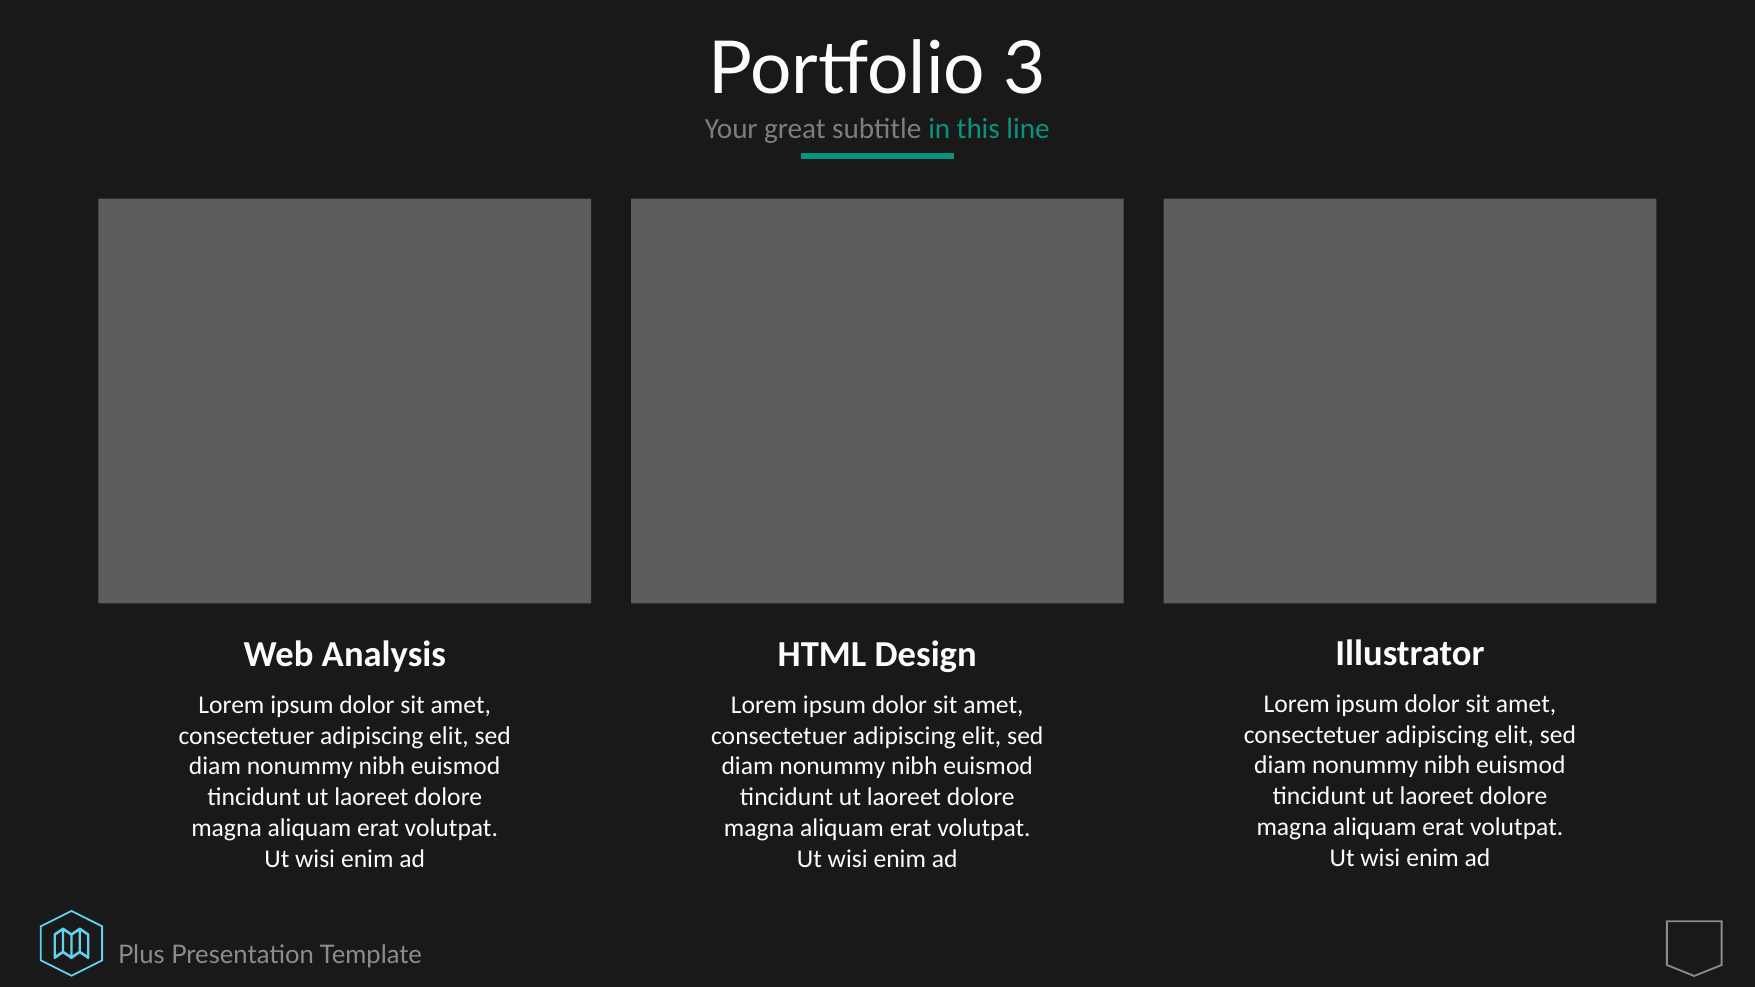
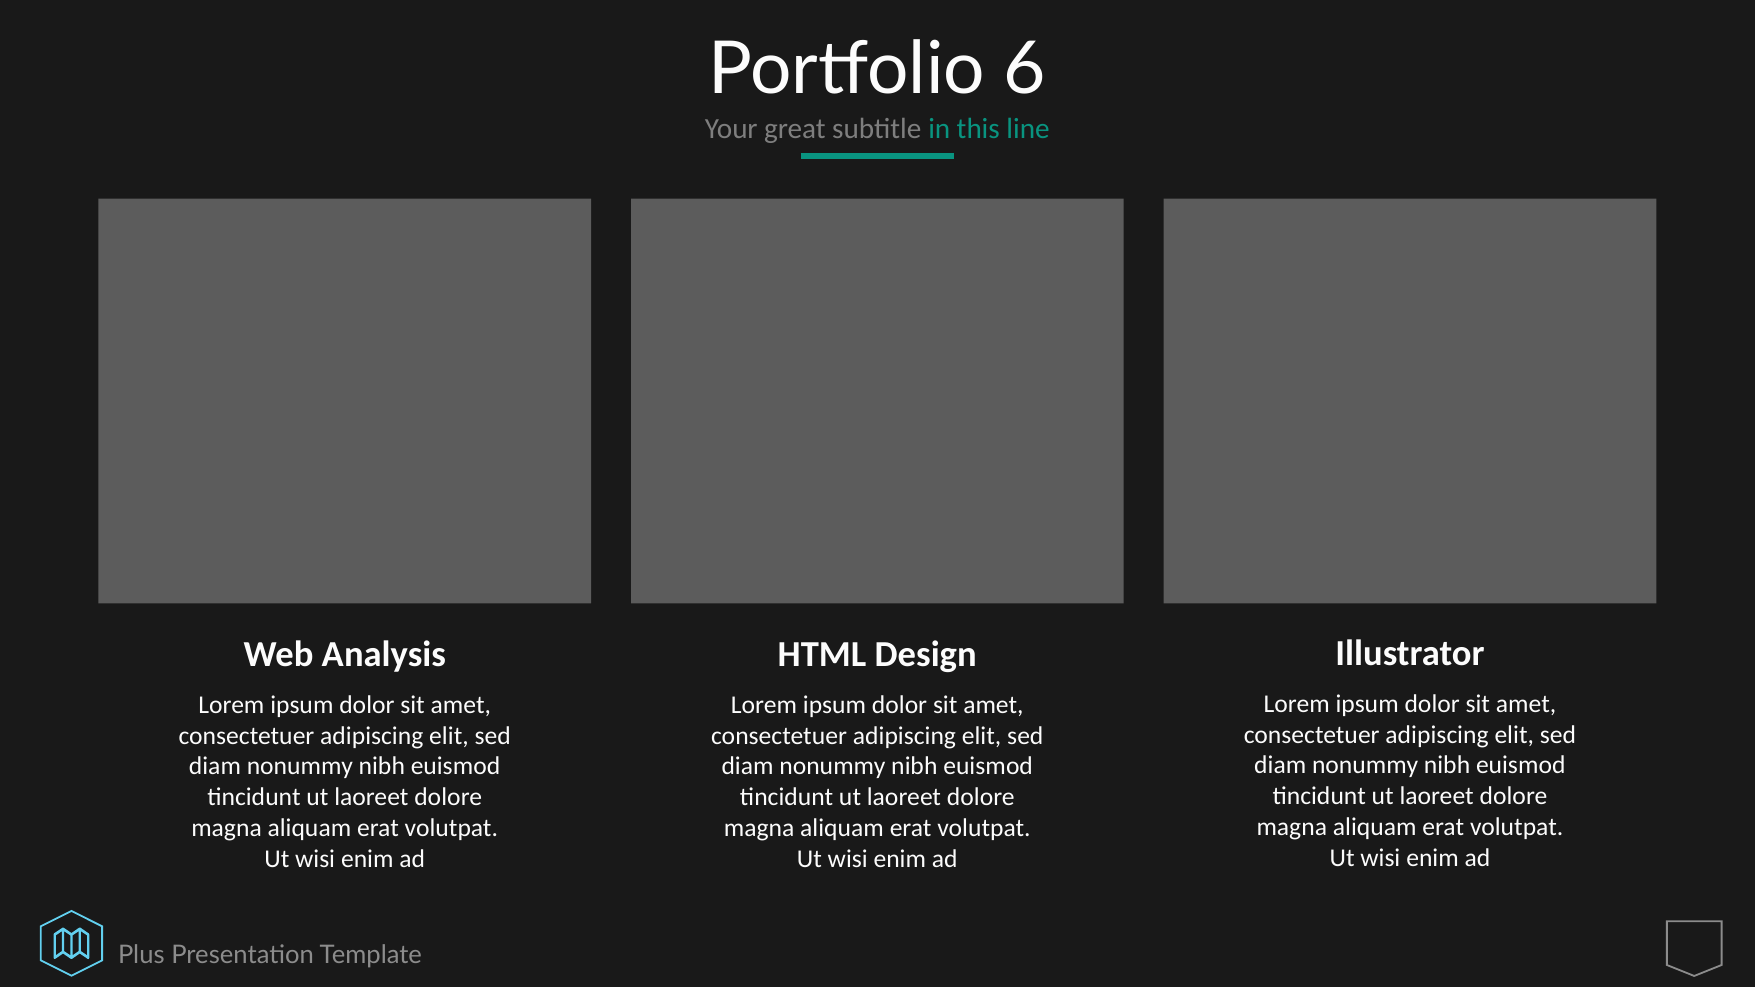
3: 3 -> 6
